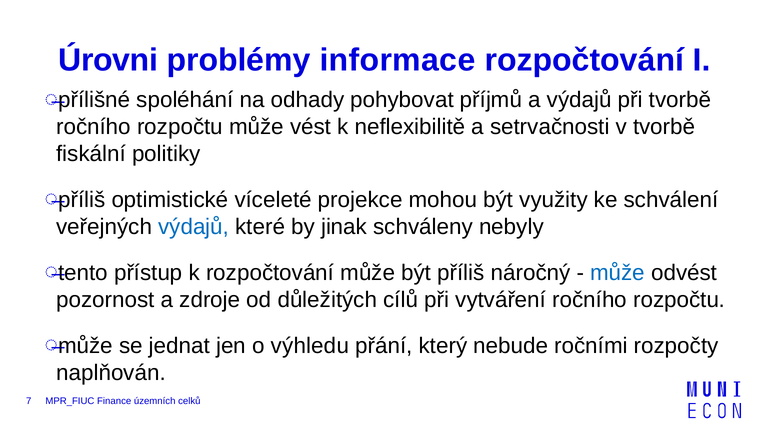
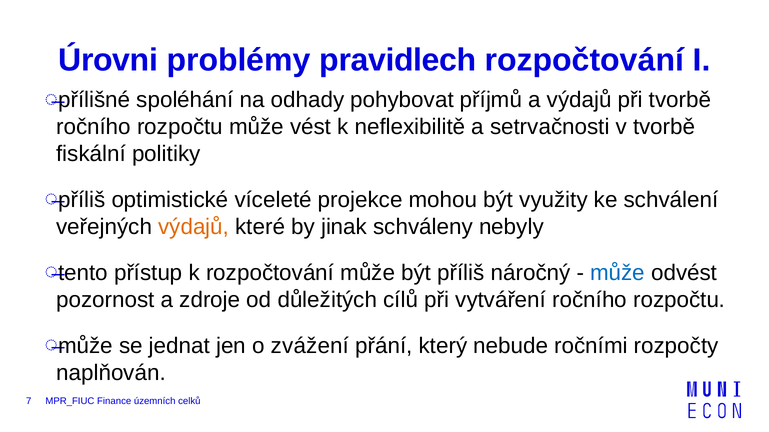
informace: informace -> pravidlech
výdajů at (194, 227) colour: blue -> orange
výhledu: výhledu -> zvážení
